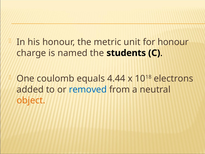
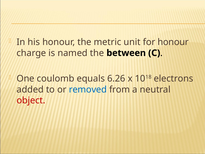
students: students -> between
4.44: 4.44 -> 6.26
object colour: orange -> red
